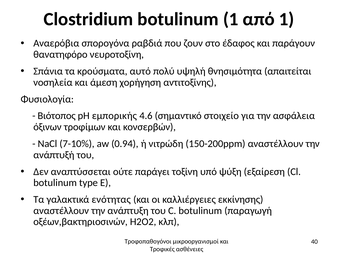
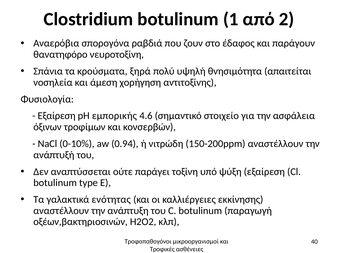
από 1: 1 -> 2
αυτό: αυτό -> ξηρά
Βιότοπος at (57, 116): Βιότοπος -> Εξαίρεση
7-10%: 7-10% -> 0-10%
